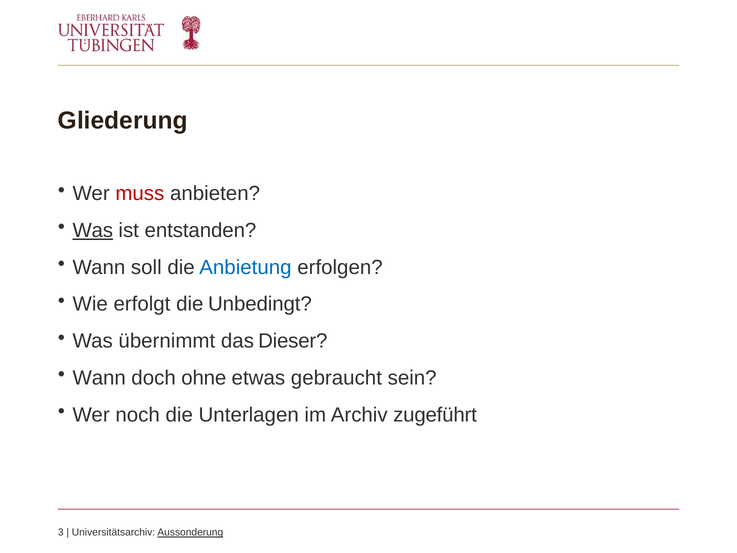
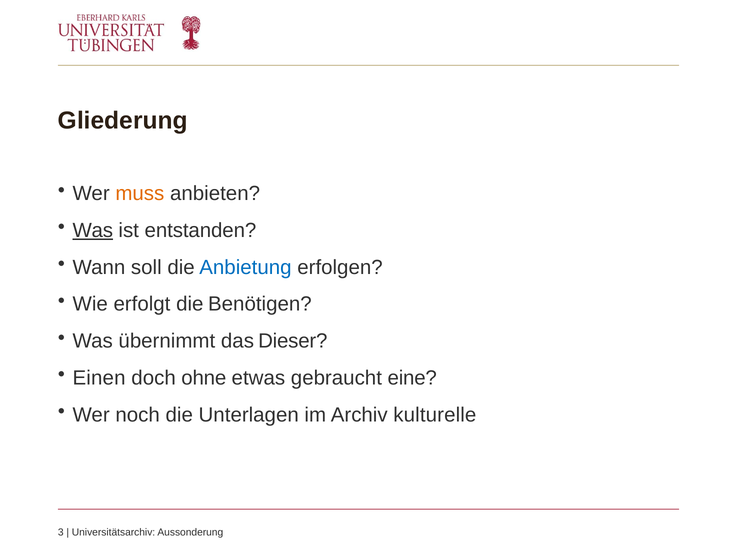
muss colour: red -> orange
Unbedingt: Unbedingt -> Benötigen
Wann at (99, 378): Wann -> Einen
sein: sein -> eine
zugeführt: zugeführt -> kulturelle
Aussonderung underline: present -> none
